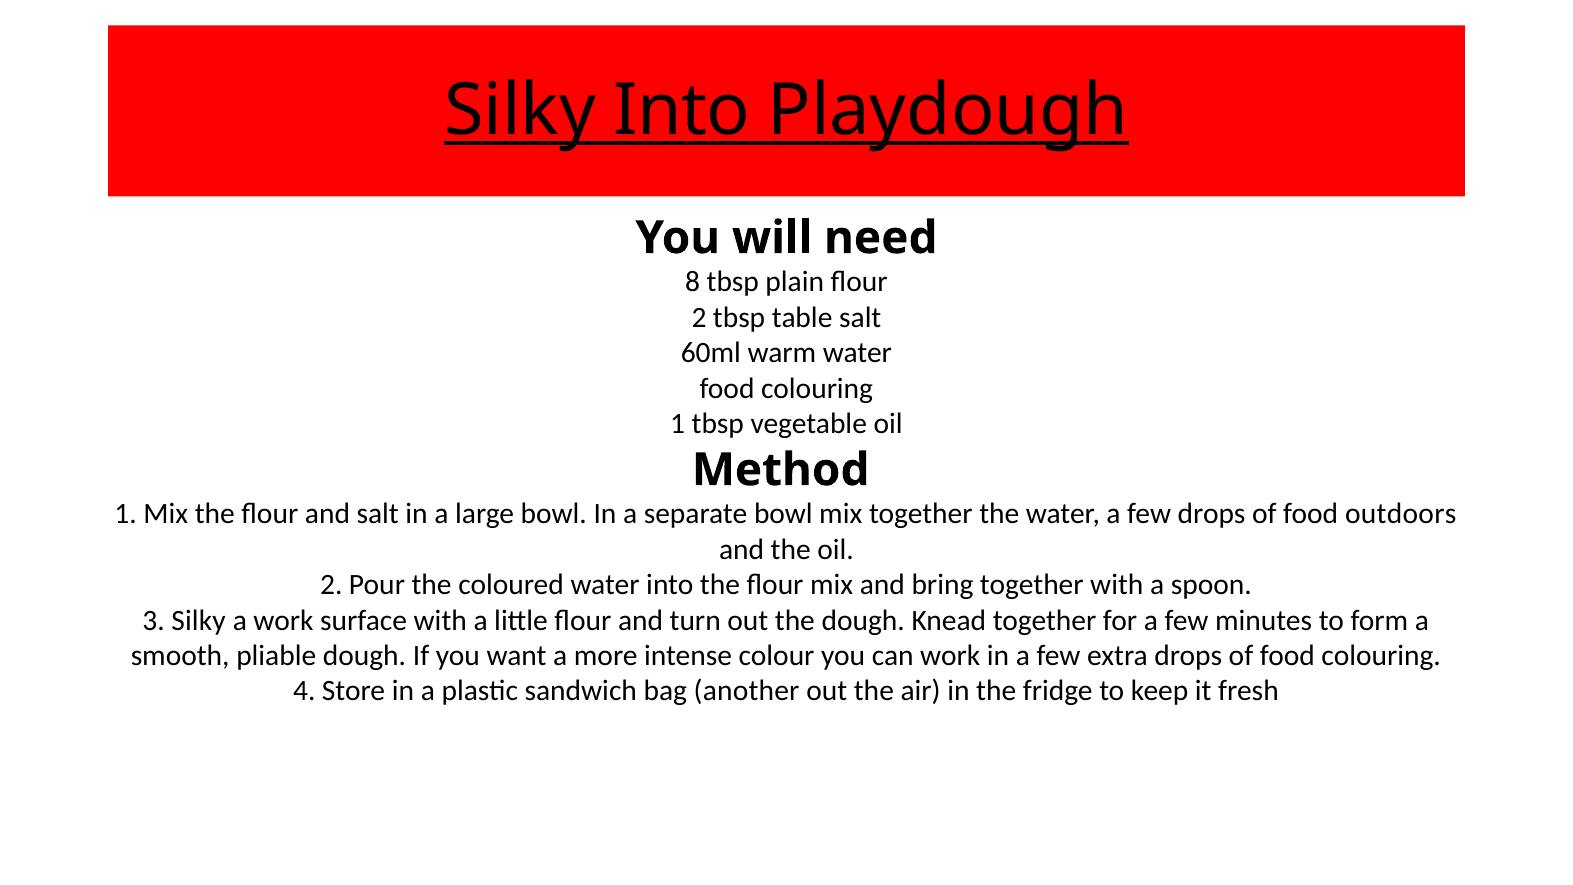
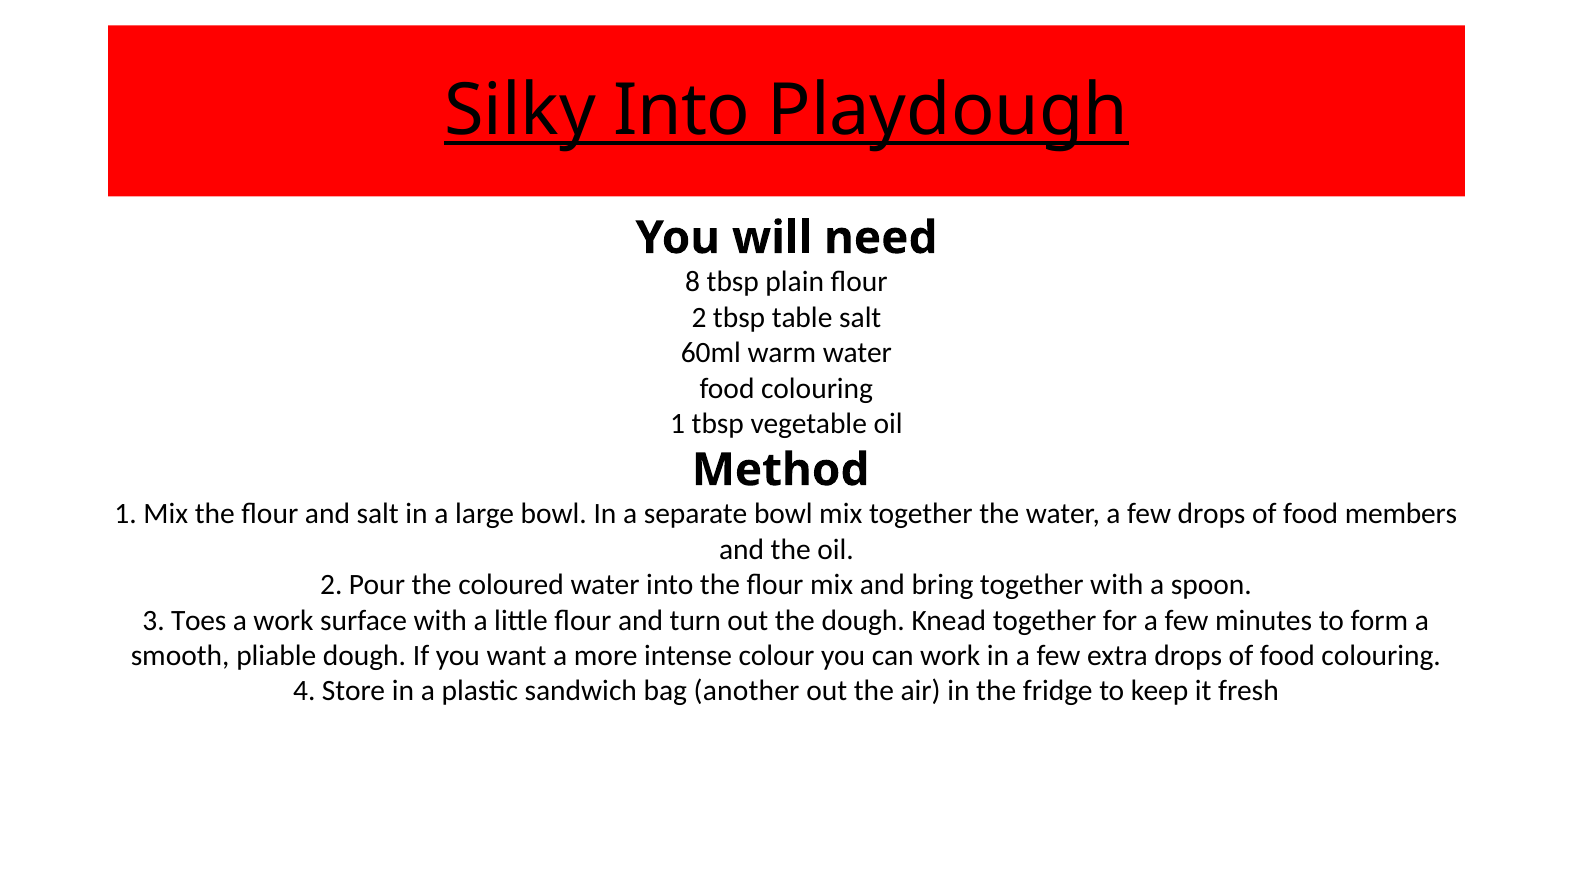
outdoors: outdoors -> members
3 Silky: Silky -> Toes
